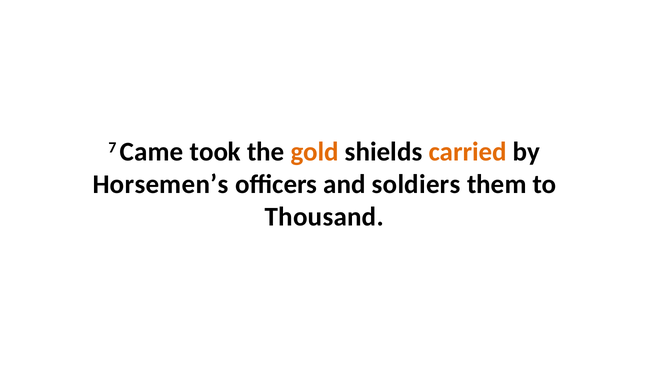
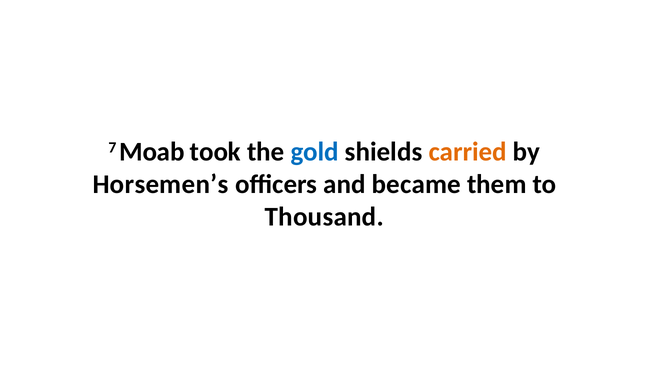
Came: Came -> Moab
gold colour: orange -> blue
soldiers: soldiers -> became
